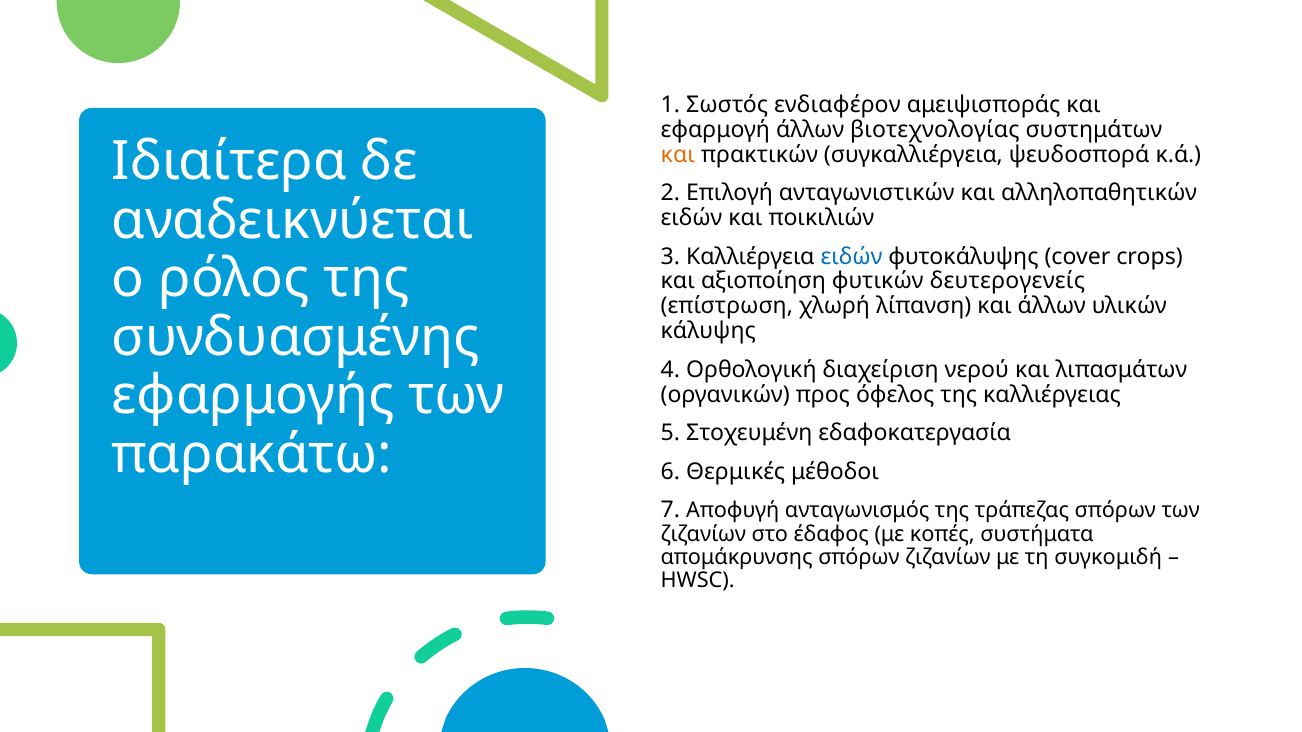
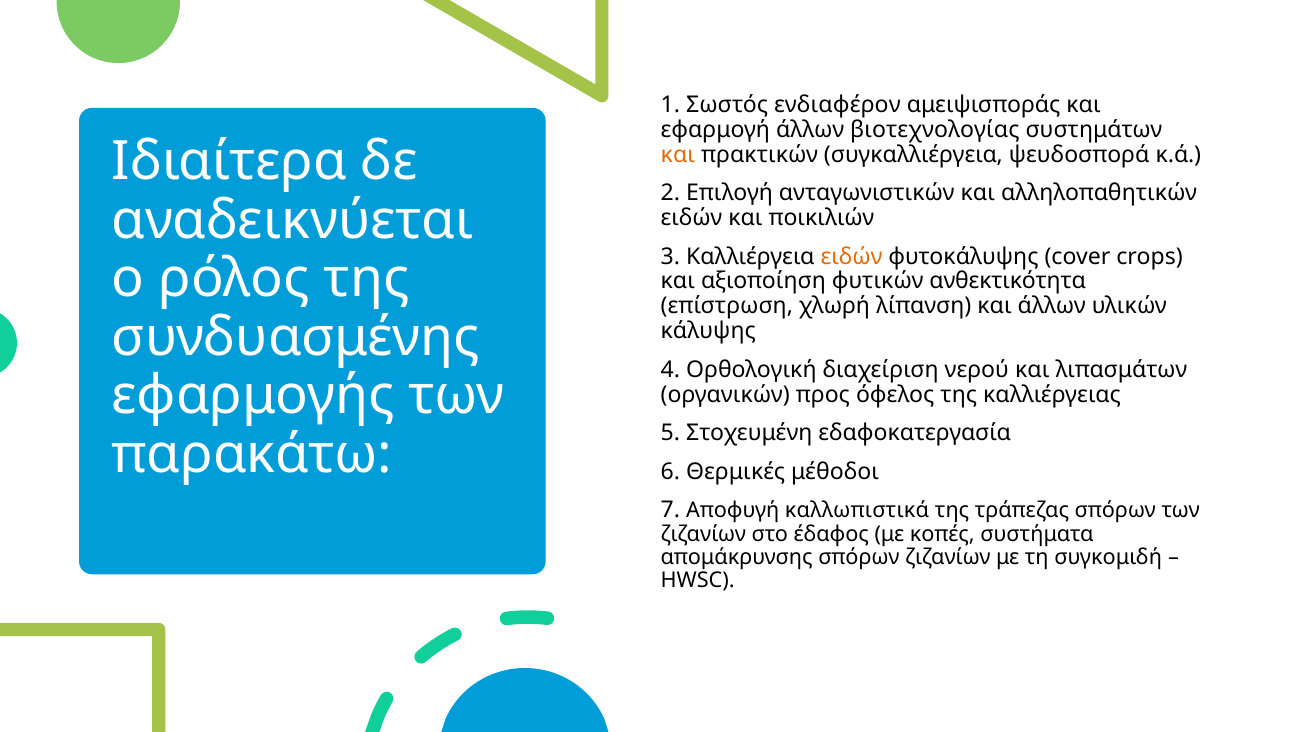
ειδών at (852, 257) colour: blue -> orange
δευτερογενείς: δευτερογενείς -> ανθεκτικότητα
ανταγωνισμός: ανταγωνισμός -> καλλωπιστικά
